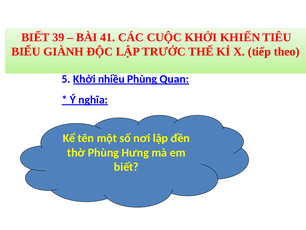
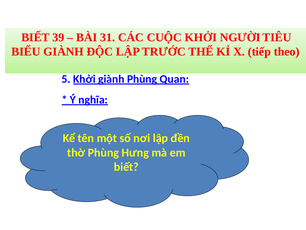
41: 41 -> 31
KHIẾN: KHIẾN -> NGƯỜI
Khởi nhiều: nhiều -> giành
